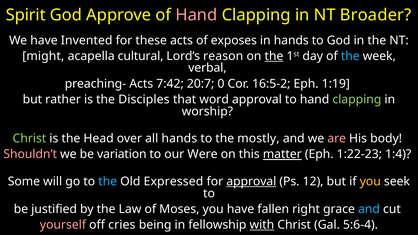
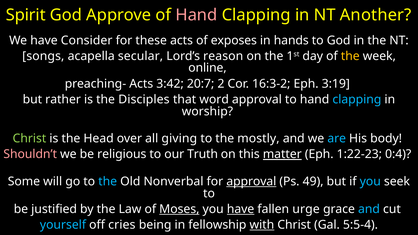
Broader: Broader -> Another
Invented: Invented -> Consider
might: might -> songs
cultural: cultural -> secular
the at (274, 56) underline: present -> none
the at (350, 56) colour: light blue -> yellow
verbal: verbal -> online
7:42: 7:42 -> 3:42
0: 0 -> 2
16:5-2: 16:5-2 -> 16:3-2
1:19: 1:19 -> 3:19
clapping at (357, 100) colour: light green -> light blue
all hands: hands -> giving
are colour: pink -> light blue
variation: variation -> religious
Were: Were -> Truth
1:4: 1:4 -> 0:4
Expressed: Expressed -> Nonverbal
12: 12 -> 49
you at (370, 182) colour: yellow -> light blue
Moses underline: none -> present
have at (241, 209) underline: none -> present
right: right -> urge
yourself colour: pink -> light blue
5:6-4: 5:6-4 -> 5:5-4
